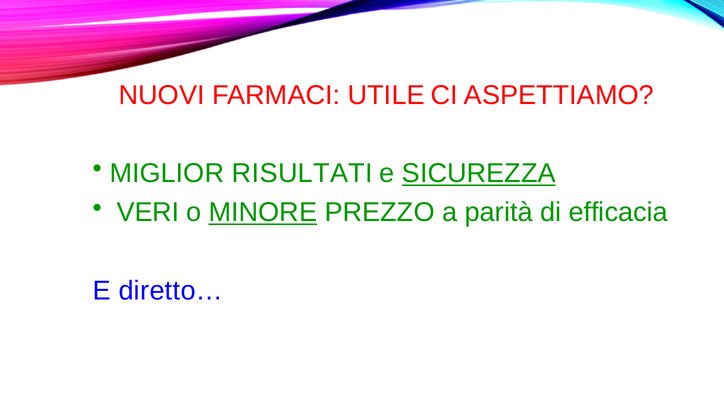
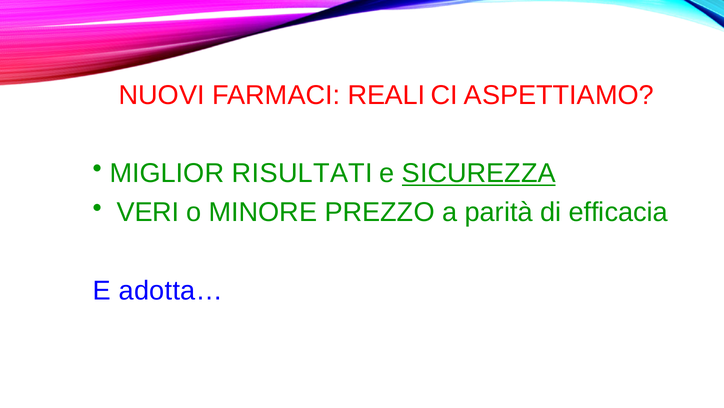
UTILE: UTILE -> REALI
MINORE underline: present -> none
diretto…: diretto… -> adotta…
